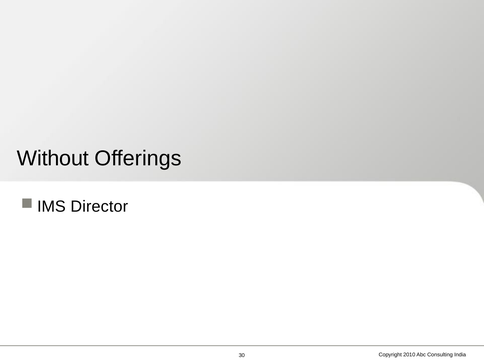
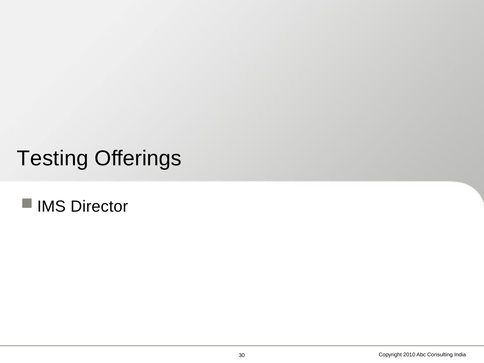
Without: Without -> Testing
